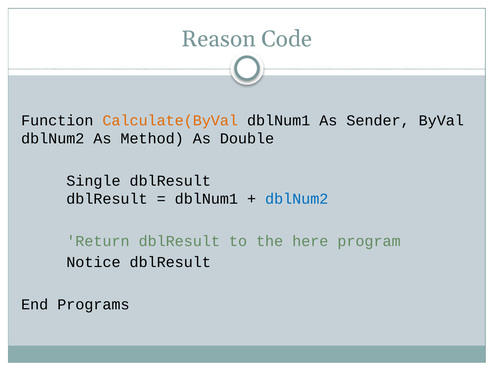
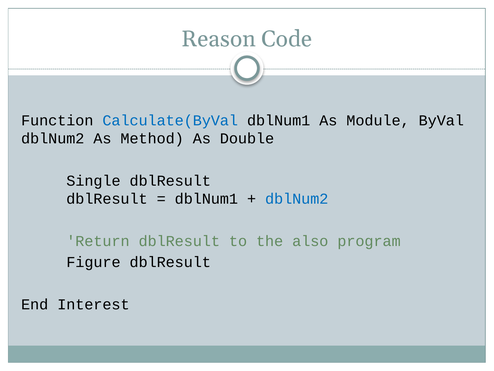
Calculate(ByVal colour: orange -> blue
Sender: Sender -> Module
here: here -> also
Notice: Notice -> Figure
Programs: Programs -> Interest
